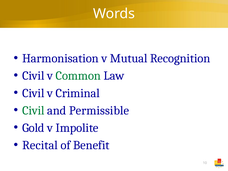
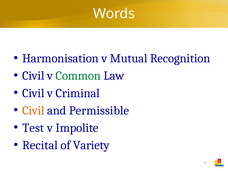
Civil at (33, 110) colour: green -> orange
Gold: Gold -> Test
Benefit: Benefit -> Variety
